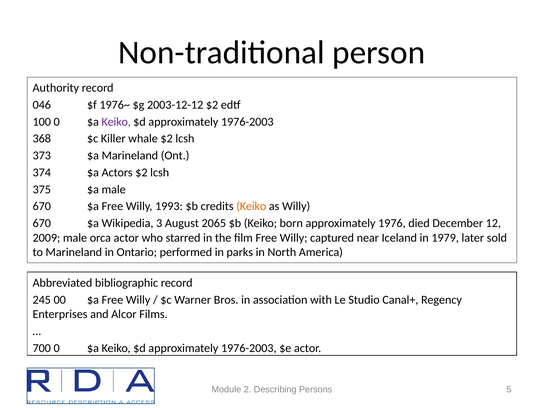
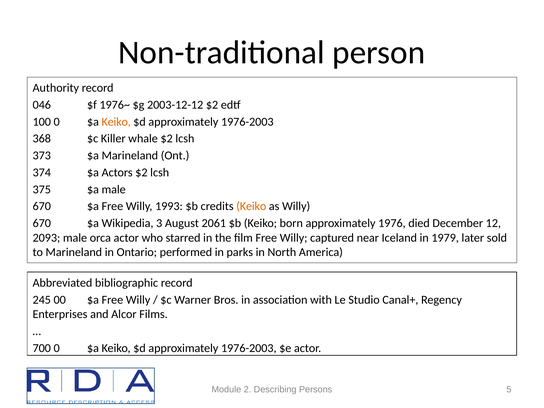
Keiko at (116, 122) colour: purple -> orange
2065: 2065 -> 2061
2009: 2009 -> 2093
